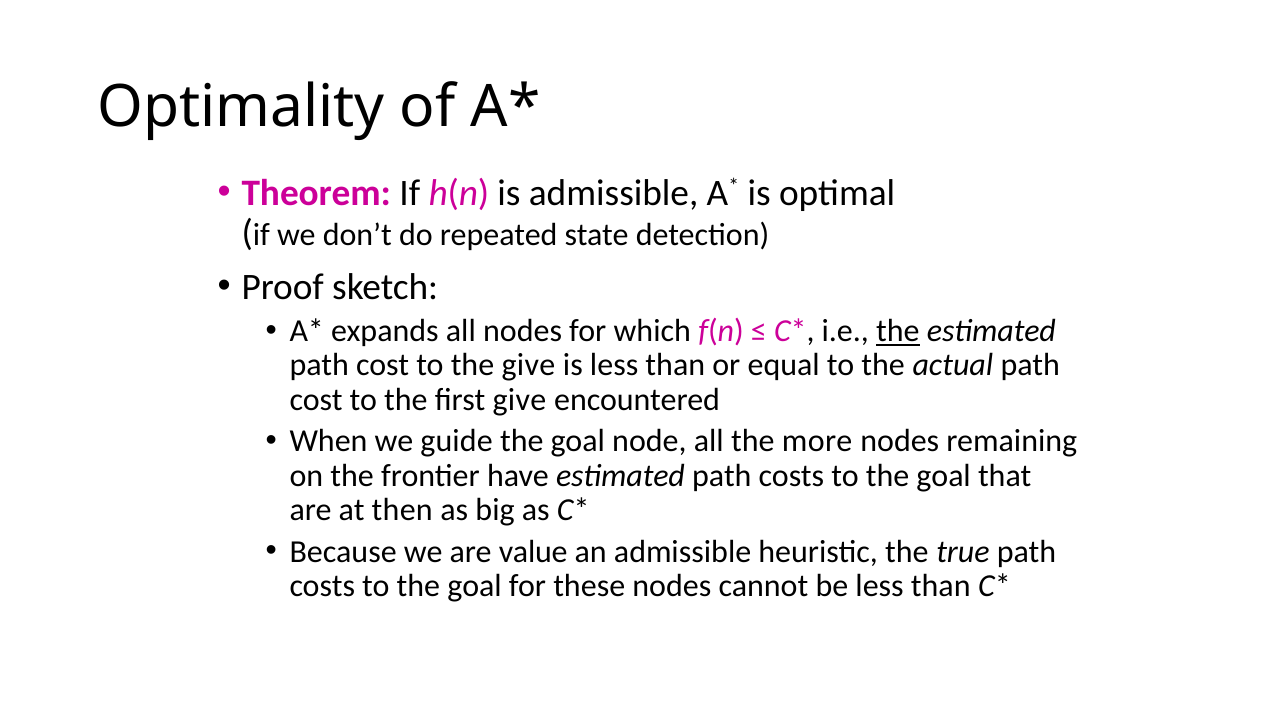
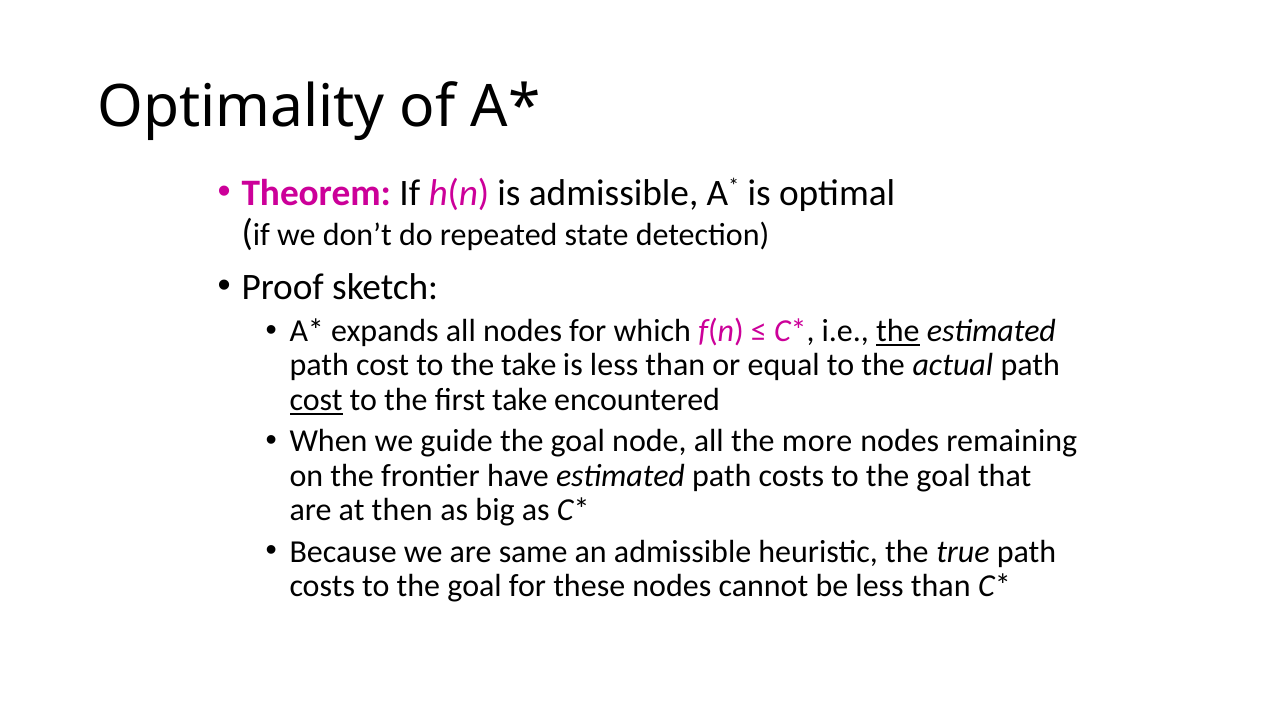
the give: give -> take
cost at (316, 400) underline: none -> present
first give: give -> take
value: value -> same
